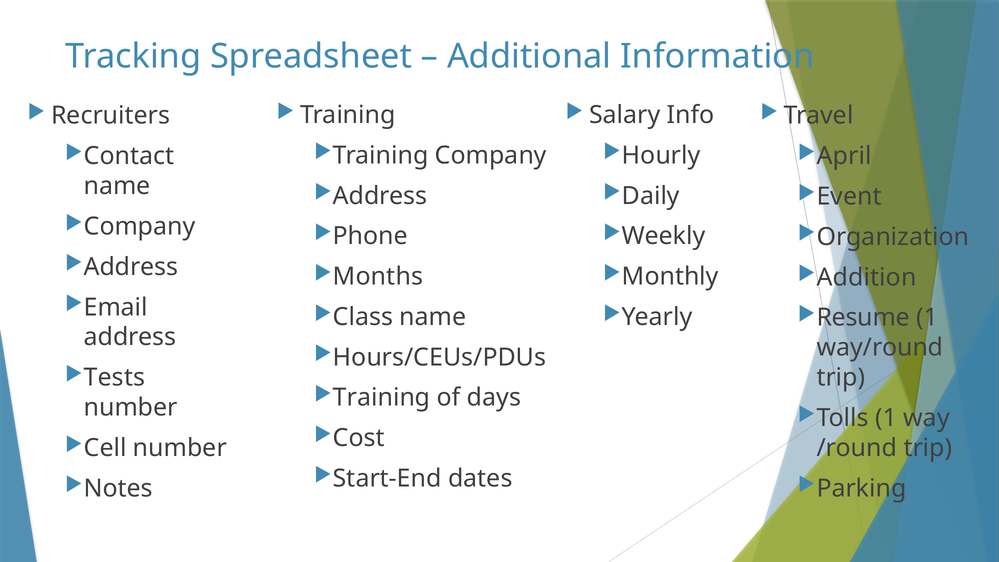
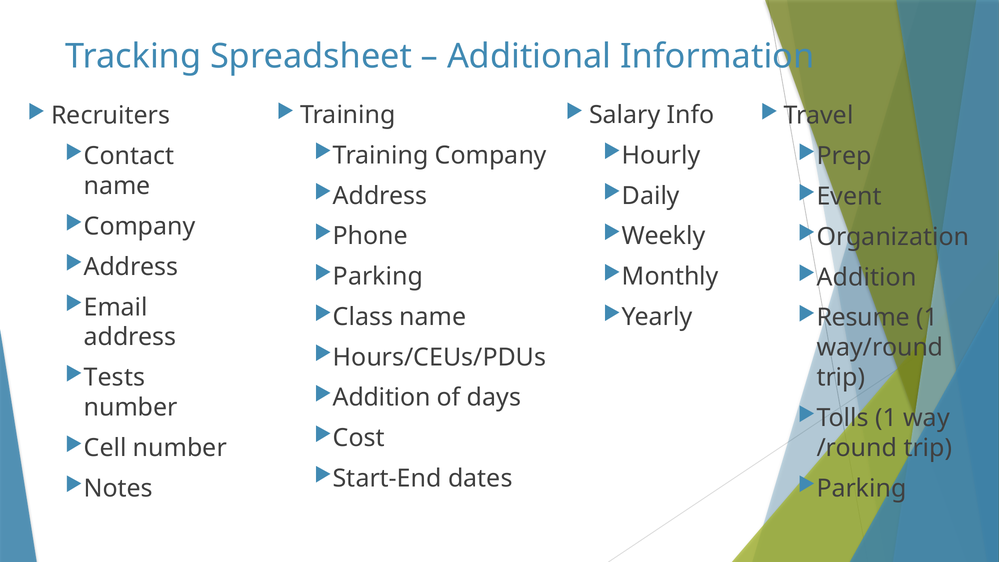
April: April -> Prep
Months at (378, 277): Months -> Parking
Training at (382, 398): Training -> Addition
